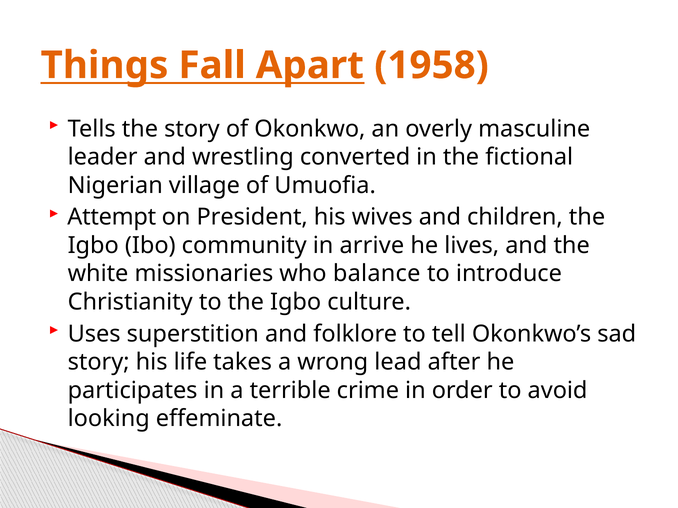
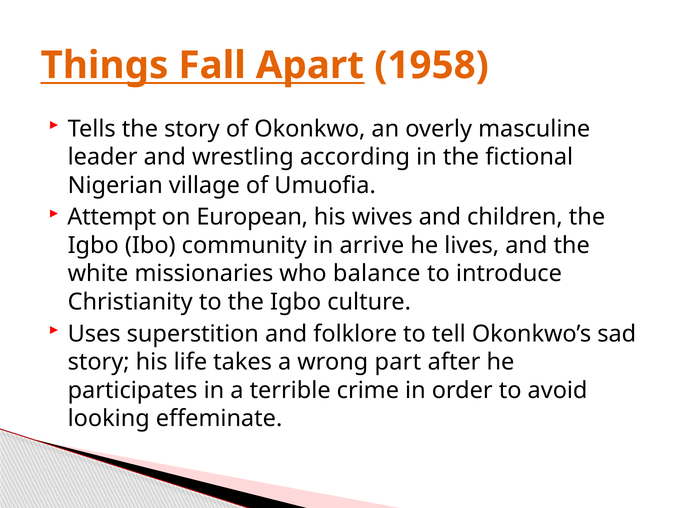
converted: converted -> according
President: President -> European
lead: lead -> part
